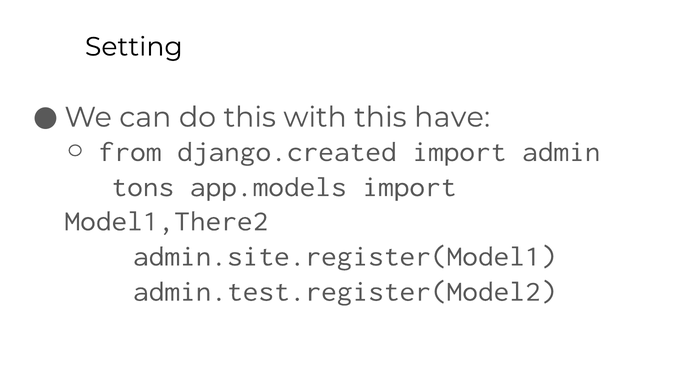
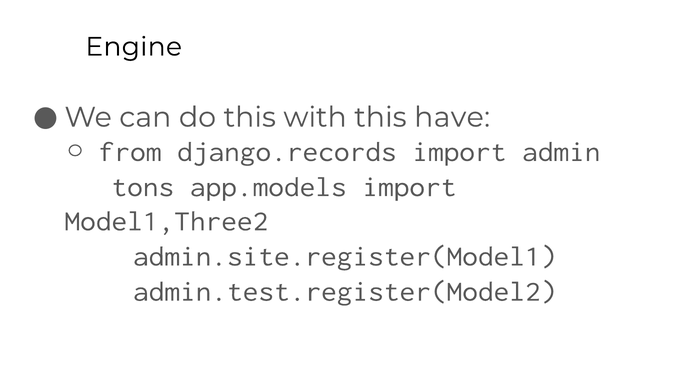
Setting: Setting -> Engine
django.created: django.created -> django.records
Model1,There2: Model1,There2 -> Model1,Three2
